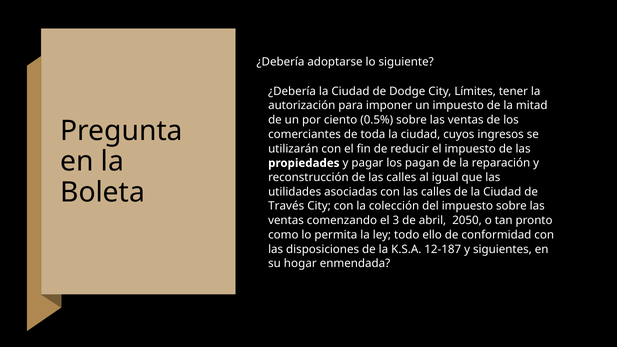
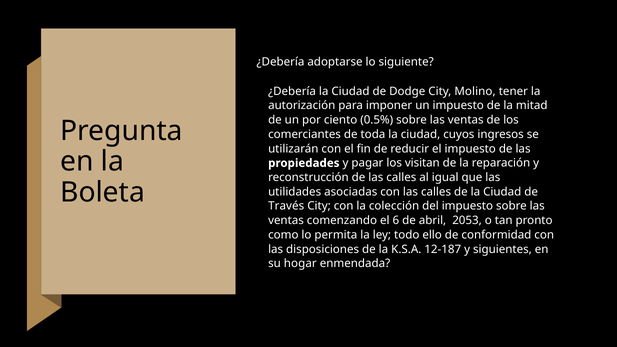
Límites: Límites -> Molino
pagan: pagan -> visitan
3: 3 -> 6
2050: 2050 -> 2053
